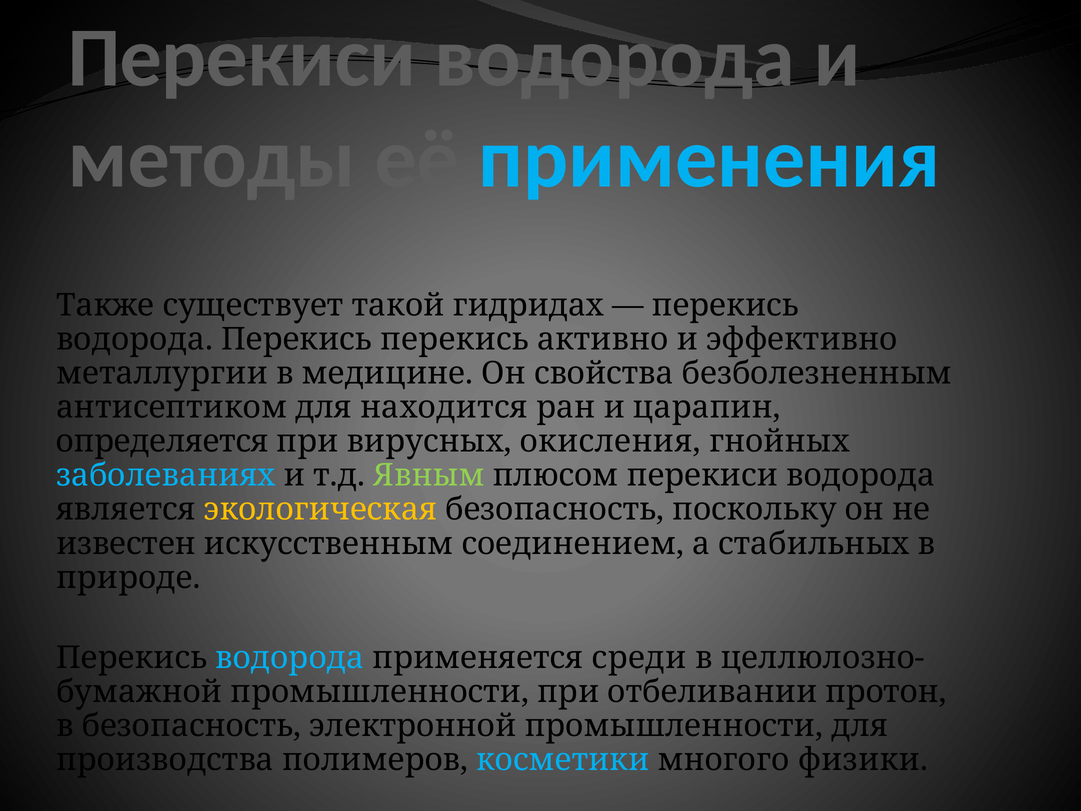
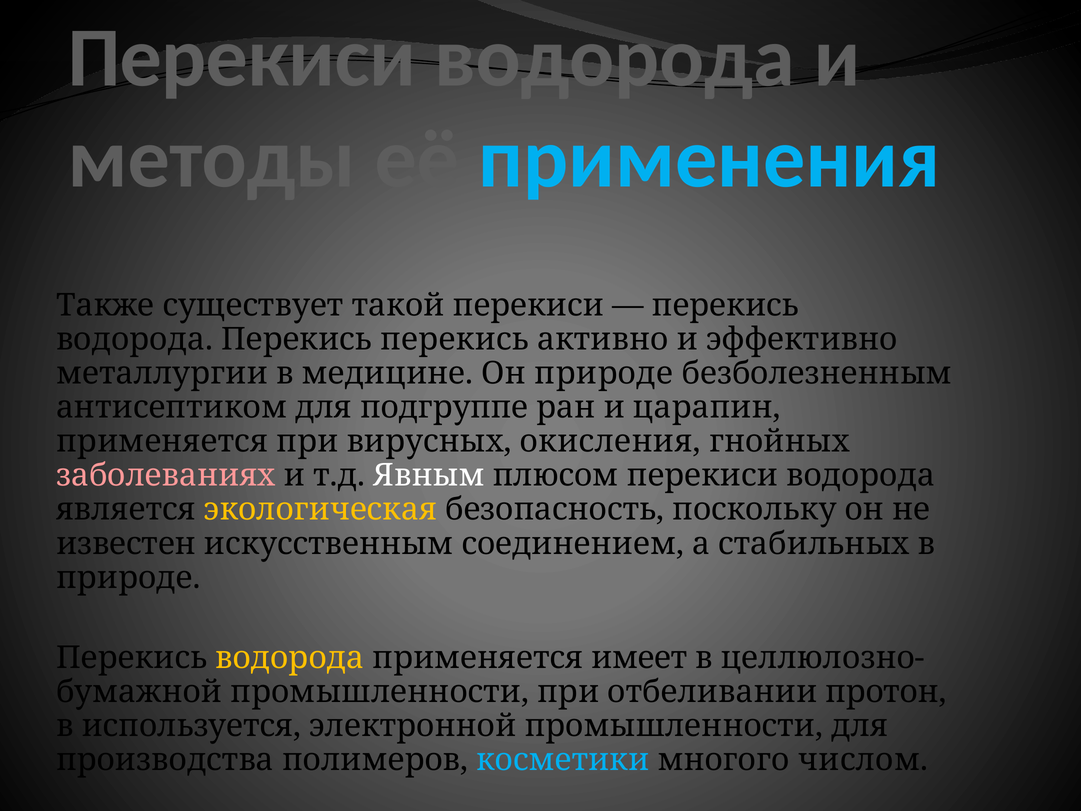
такой гидридах: гидридах -> перекиси
Он свойства: свойства -> природе
находится: находится -> подгруппе
определяется at (162, 441): определяется -> применяется
заболеваниях colour: light blue -> pink
Явным colour: light green -> white
водорода at (290, 657) colour: light blue -> yellow
среди: среди -> имеет
в безопасность: безопасность -> используется
физики: физики -> числом
